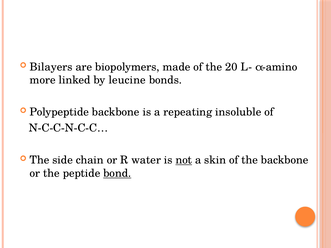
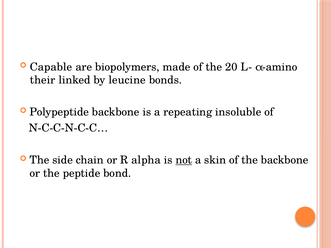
Bilayers: Bilayers -> Capable
more: more -> their
water: water -> alpha
bond underline: present -> none
